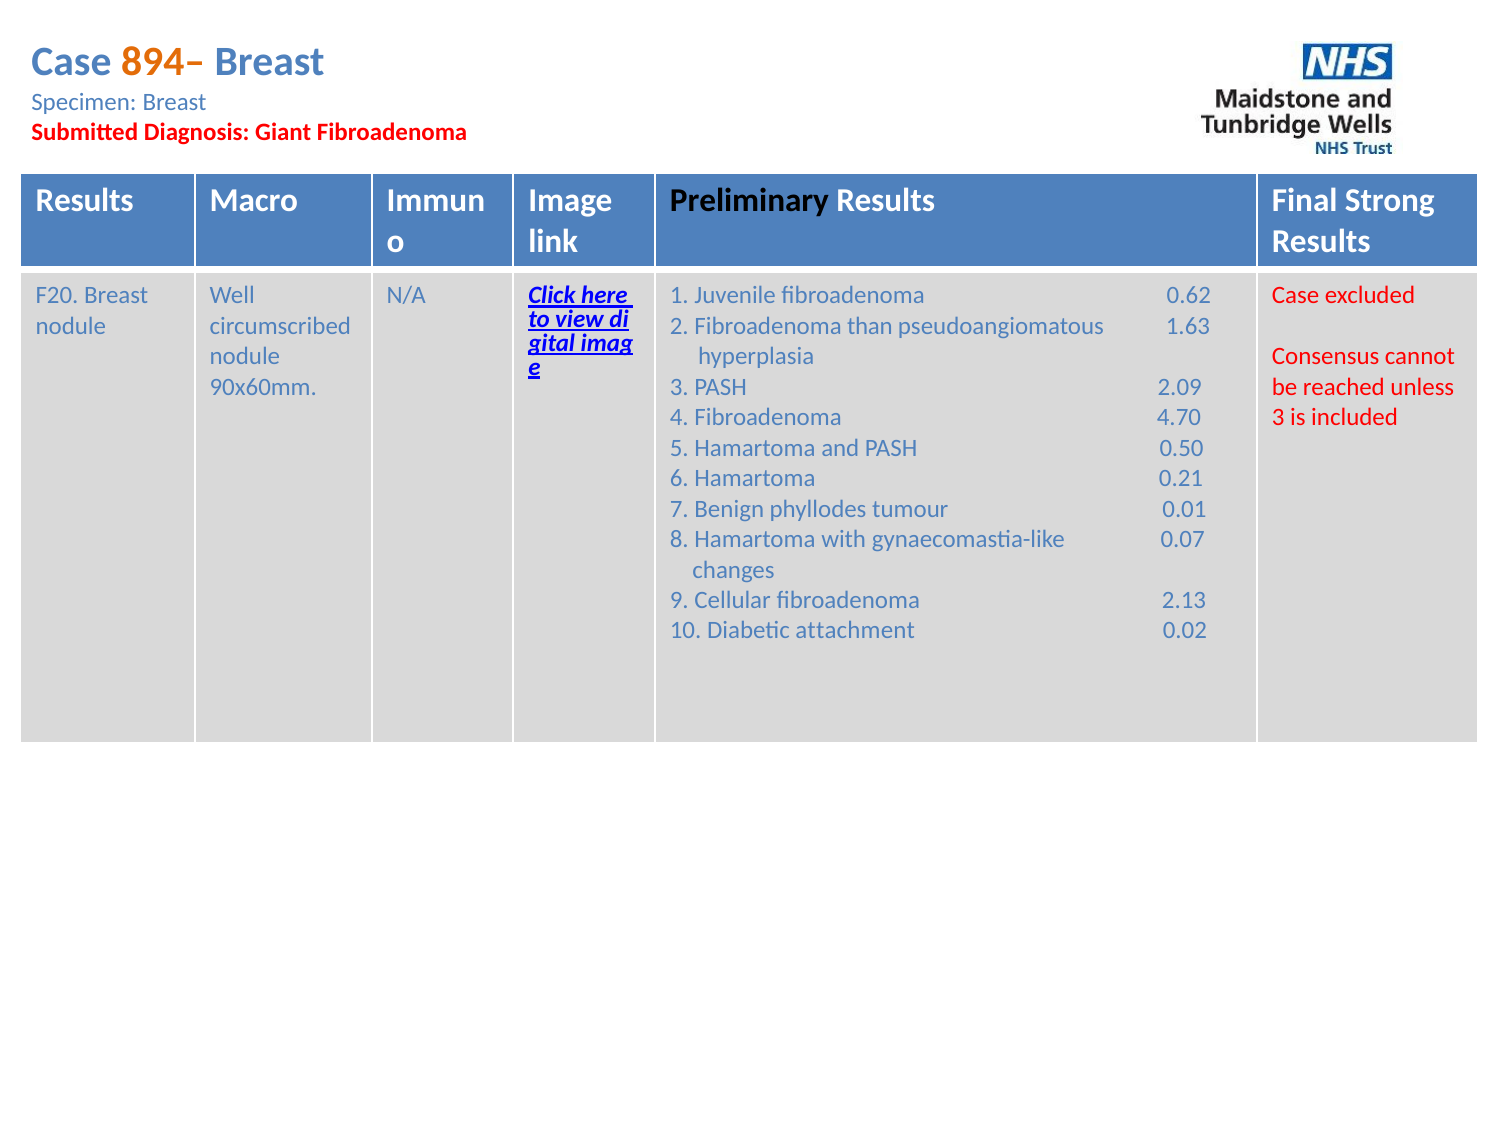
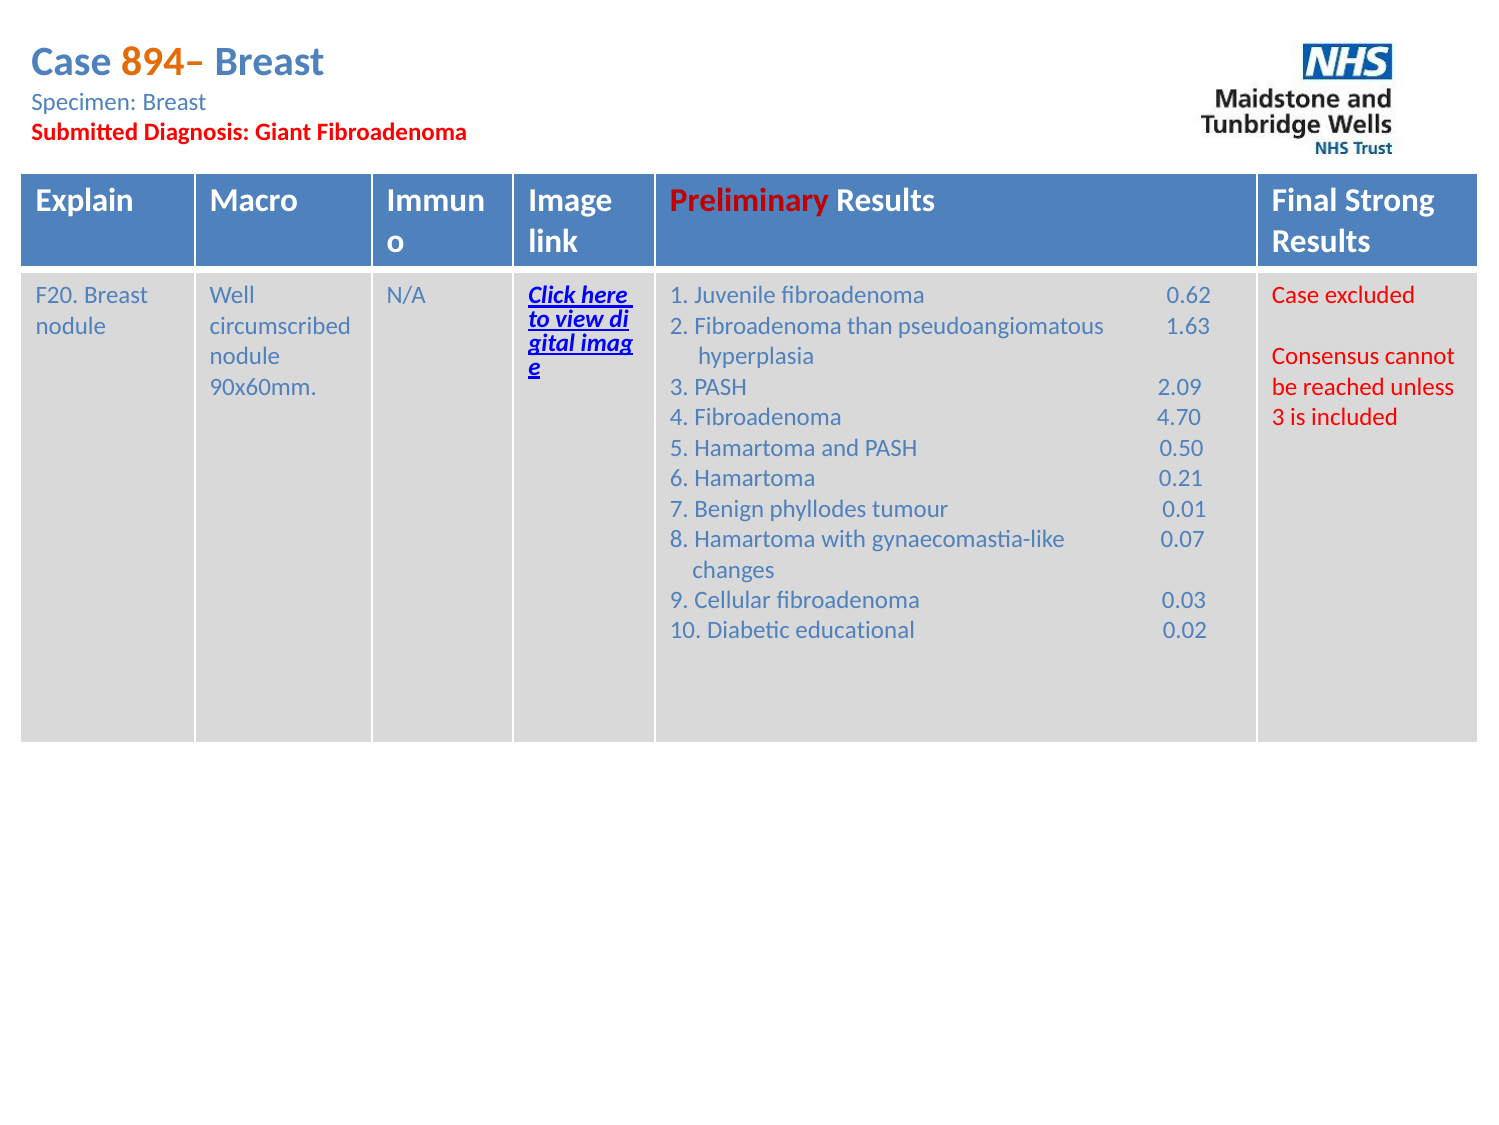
Results at (85, 201): Results -> Explain
Preliminary colour: black -> red
2.13: 2.13 -> 0.03
attachment: attachment -> educational
